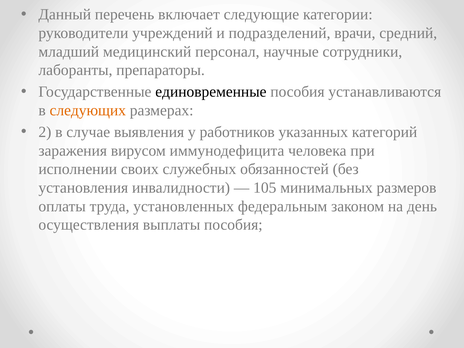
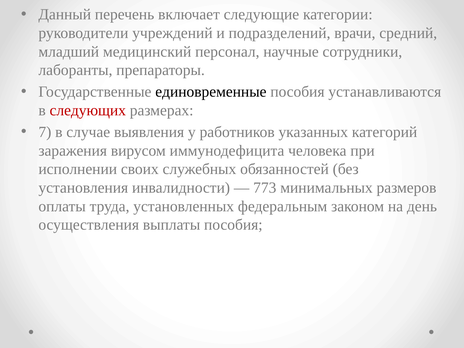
следующих colour: orange -> red
2: 2 -> 7
105: 105 -> 773
